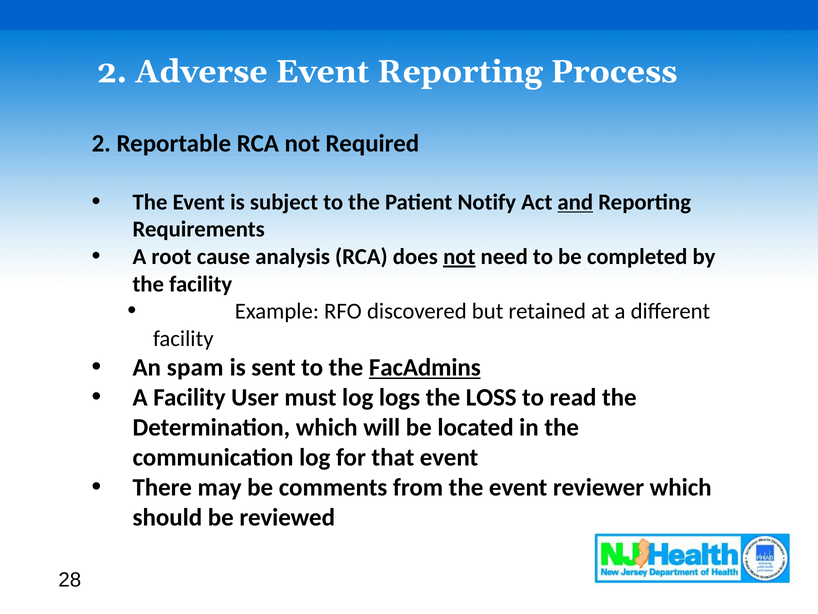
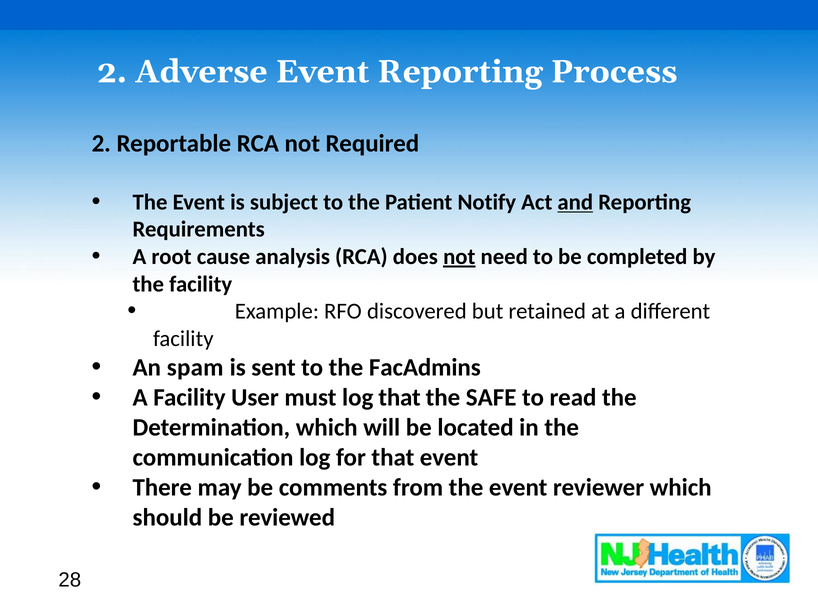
FacAdmins underline: present -> none
log logs: logs -> that
LOSS: LOSS -> SAFE
